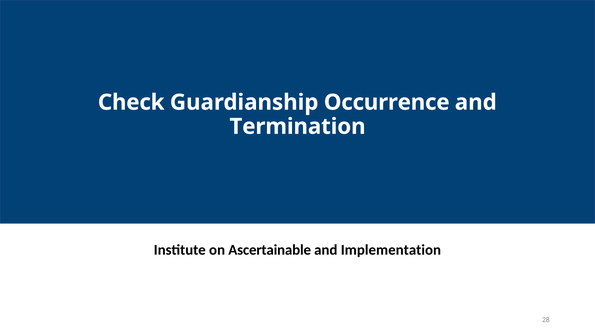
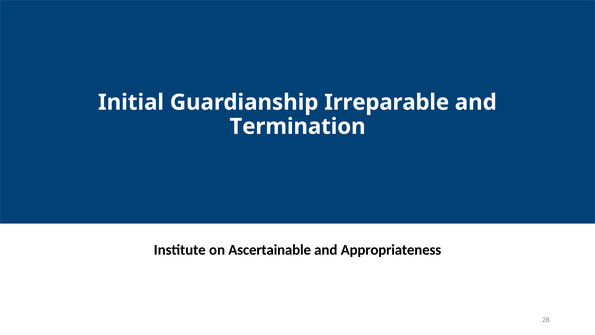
Check: Check -> Initial
Occurrence: Occurrence -> Irreparable
Implementation: Implementation -> Appropriateness
